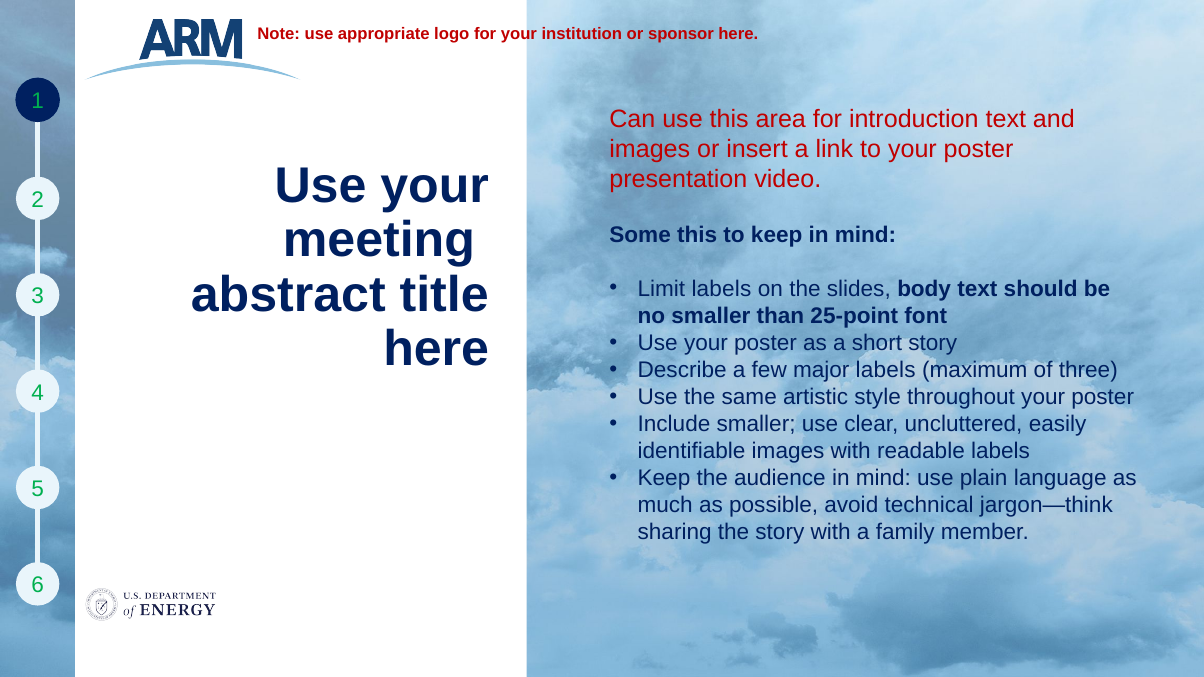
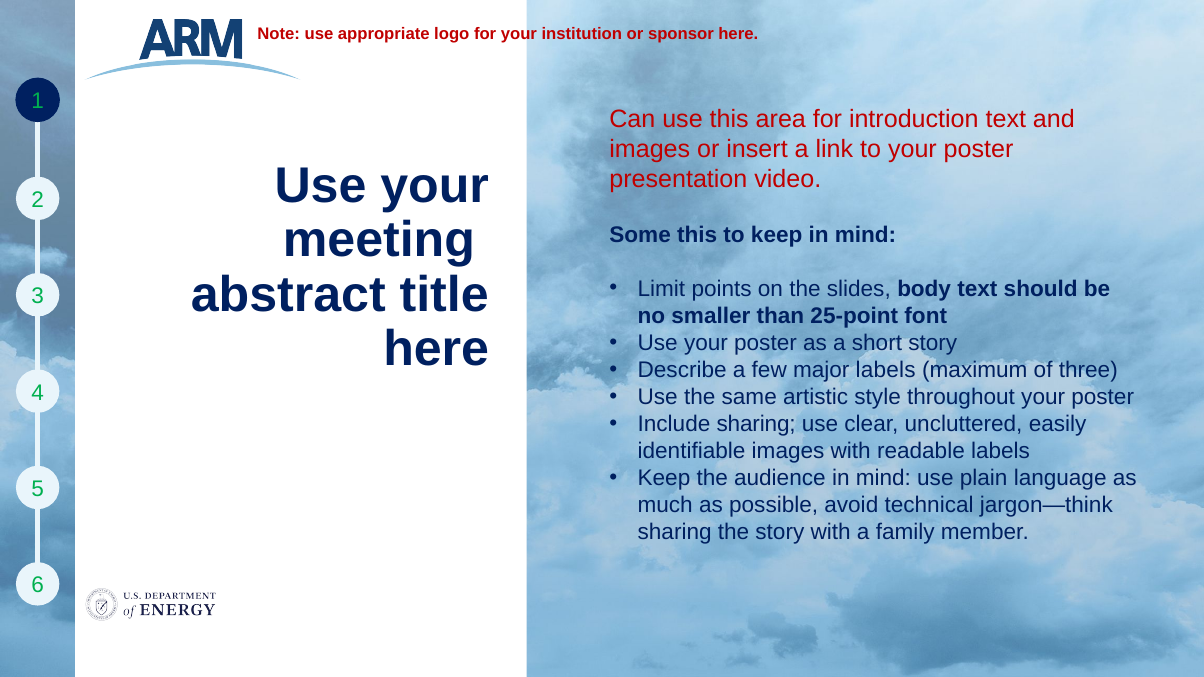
Limit labels: labels -> points
Include smaller: smaller -> sharing
